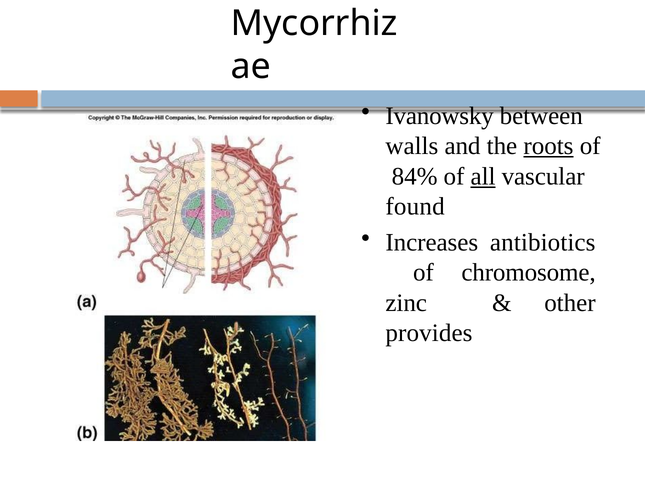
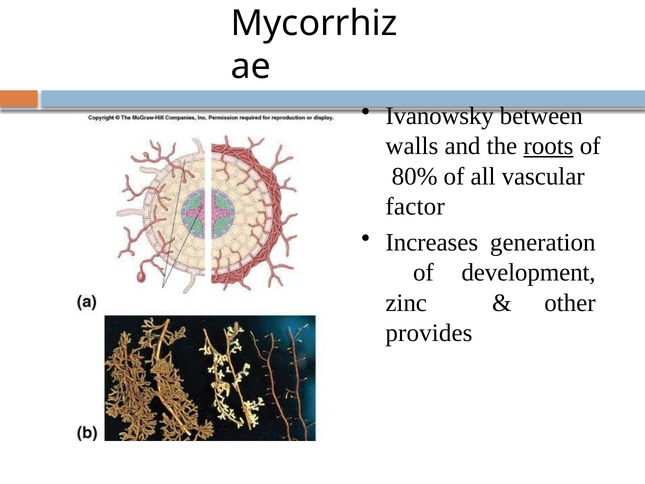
84%: 84% -> 80%
all underline: present -> none
found: found -> factor
antibiotics: antibiotics -> generation
chromosome: chromosome -> development
